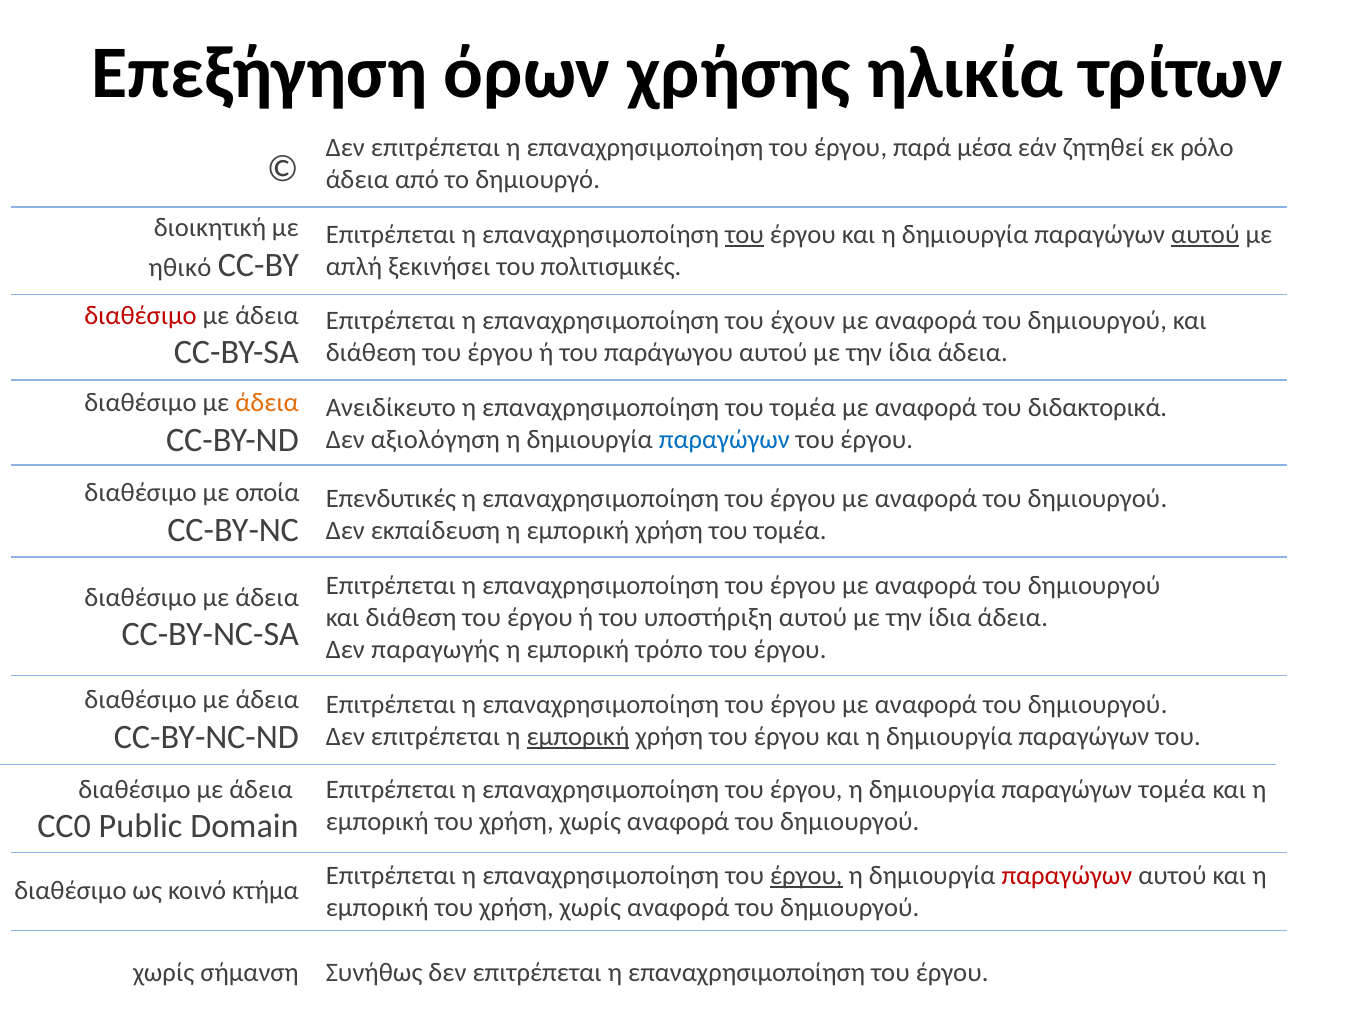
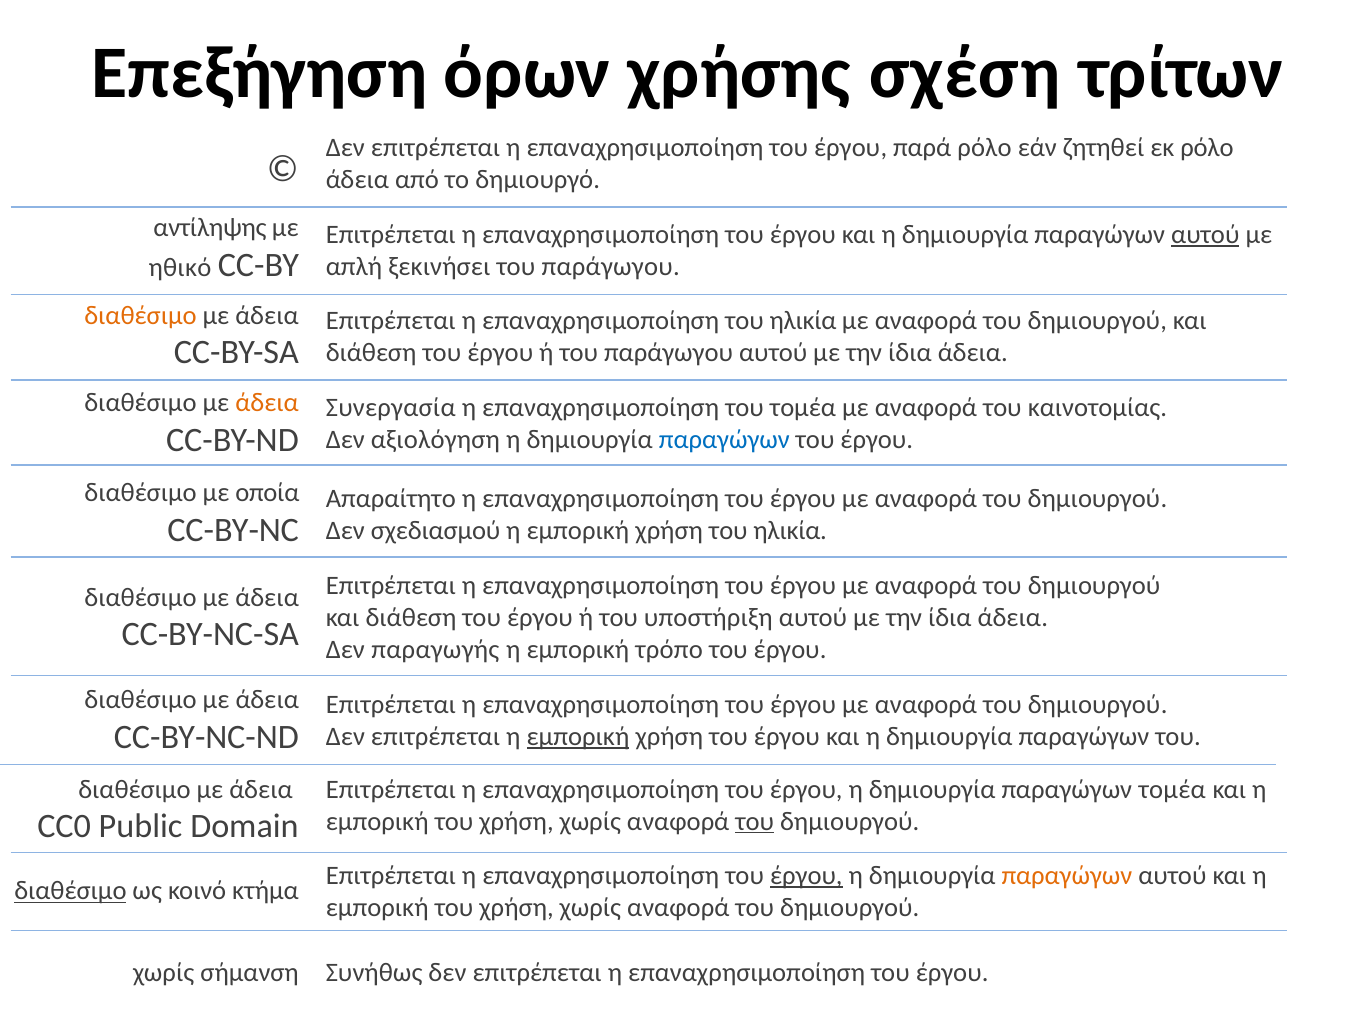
ηλικία: ηλικία -> σχέση
παρά μέσα: μέσα -> ρόλο
διοικητική: διοικητική -> αντίληψης
του at (745, 235) underline: present -> none
πολιτισμικές at (611, 266): πολιτισμικές -> παράγωγου
διαθέσιμο at (140, 316) colour: red -> orange
επαναχρησιμοποίηση του έχουν: έχουν -> ηλικία
Ανειδίκευτο: Ανειδίκευτο -> Συνεργασία
διδακτορικά: διδακτορικά -> καινοτομίας
Επενδυτικές: Επενδυτικές -> Απαραίτητο
εκπαίδευση: εκπαίδευση -> σχεδιασμού
χρήση του τομέα: τομέα -> ηλικία
του at (755, 821) underline: none -> present
παραγώγων at (1067, 875) colour: red -> orange
διαθέσιμο at (70, 891) underline: none -> present
